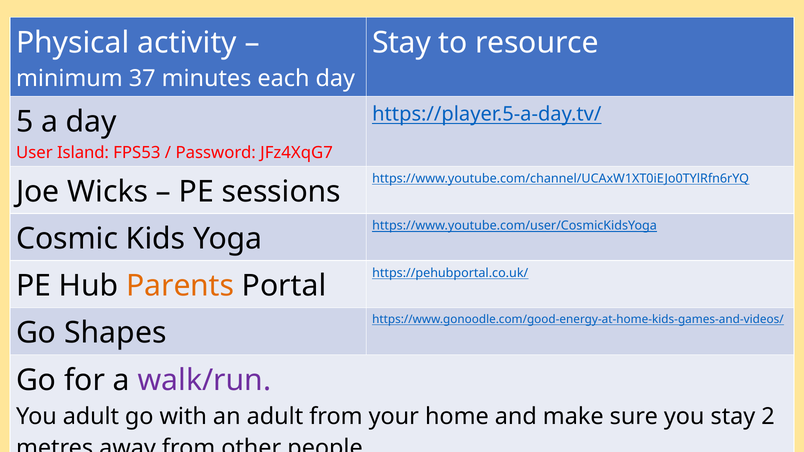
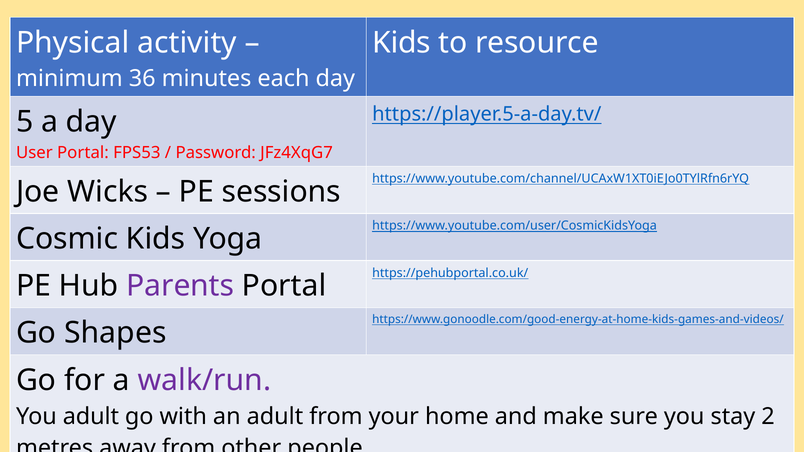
Stay at (402, 43): Stay -> Kids
37: 37 -> 36
User Island: Island -> Portal
Parents colour: orange -> purple
